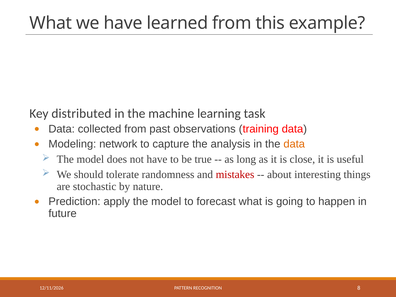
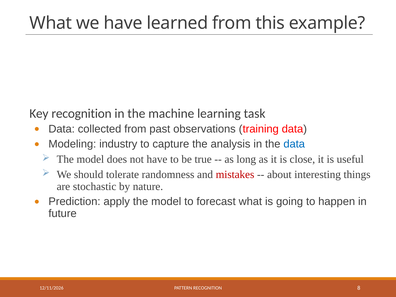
Key distributed: distributed -> recognition
network: network -> industry
data at (294, 144) colour: orange -> blue
